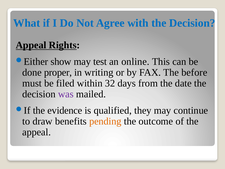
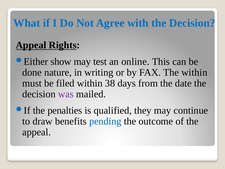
proper: proper -> nature
The before: before -> within
32: 32 -> 38
evidence: evidence -> penalties
pending colour: orange -> blue
